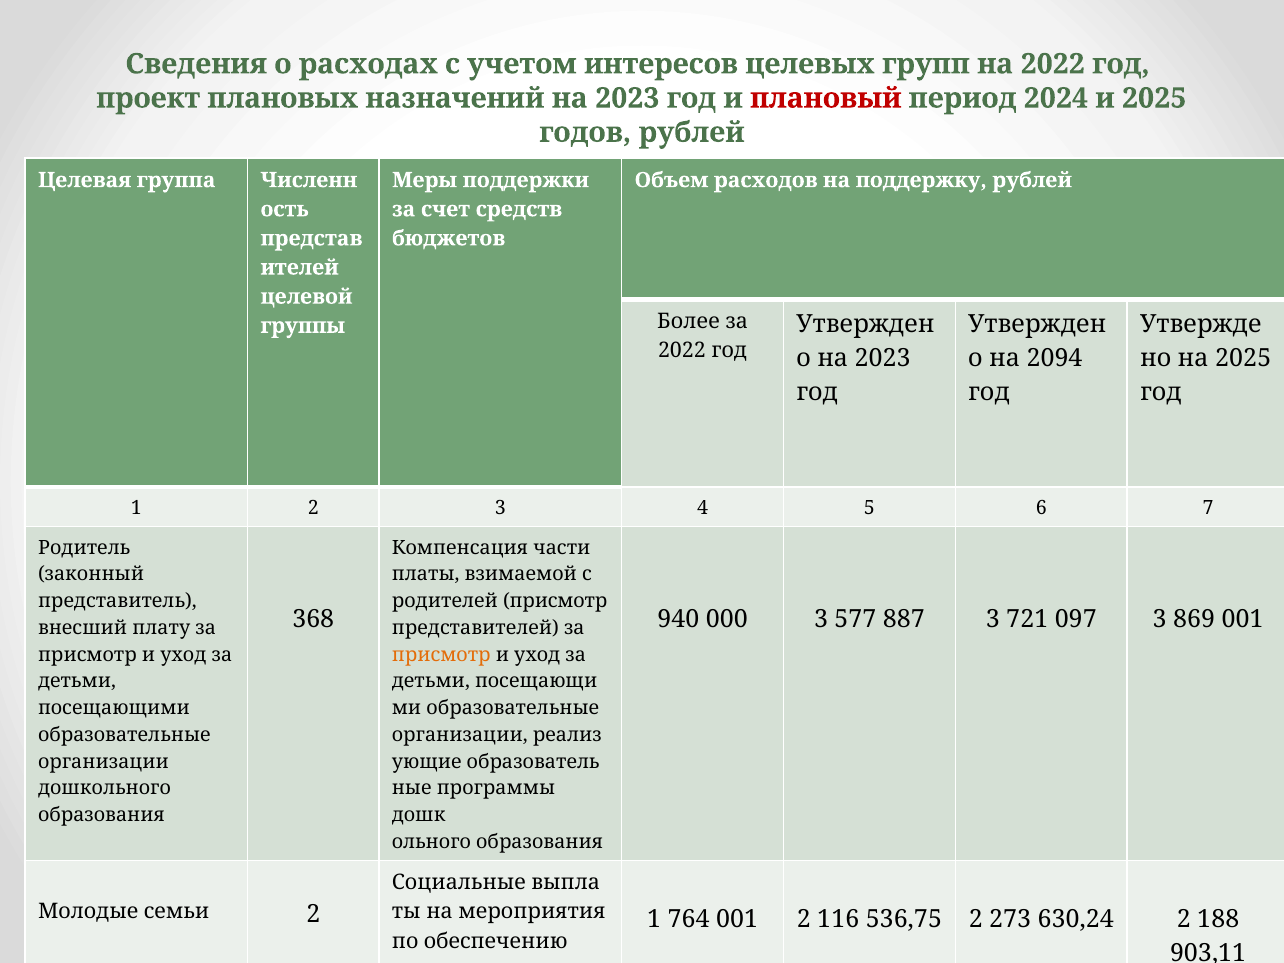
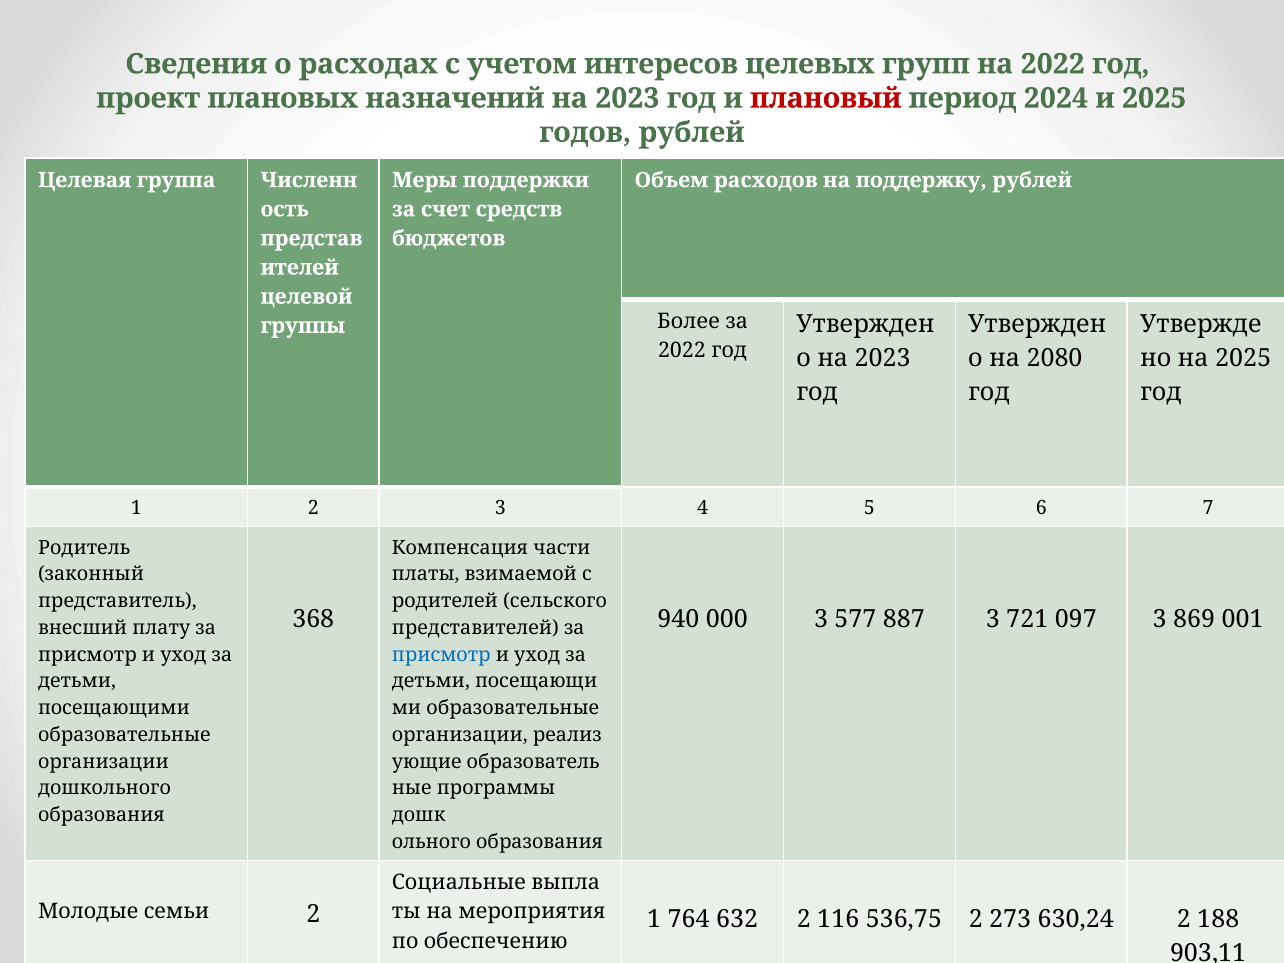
2094: 2094 -> 2080
родителей присмотр: присмотр -> сельского
присмотр at (441, 655) colour: orange -> blue
764 001: 001 -> 632
